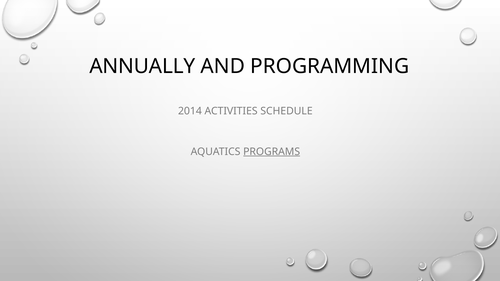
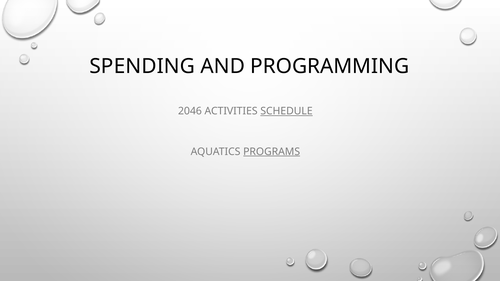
ANNUALLY: ANNUALLY -> SPENDING
2014: 2014 -> 2046
SCHEDULE underline: none -> present
